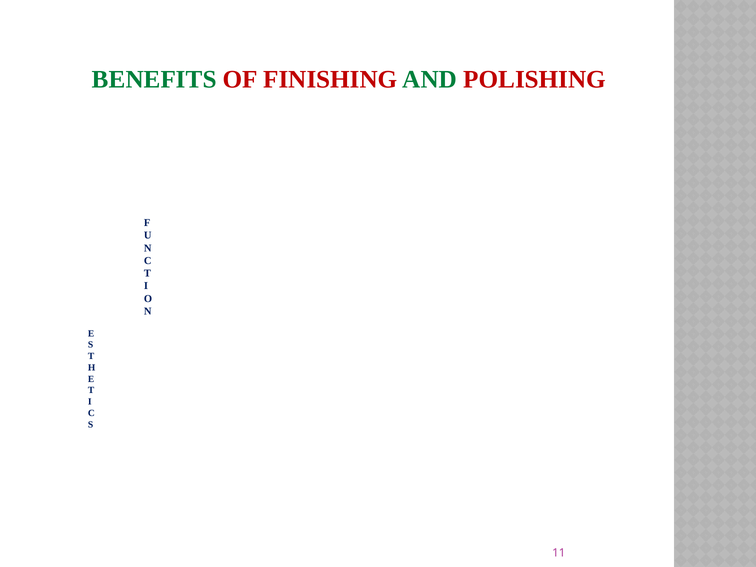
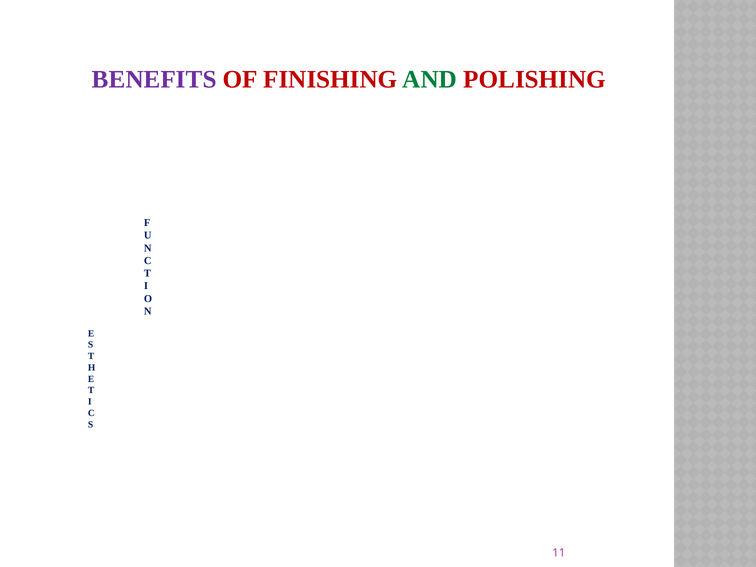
BENEFITS colour: green -> purple
